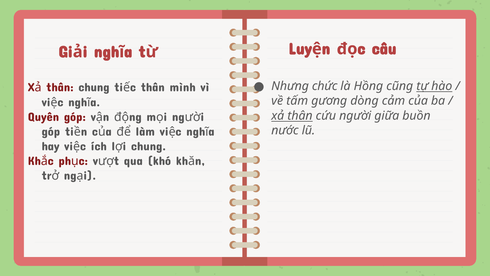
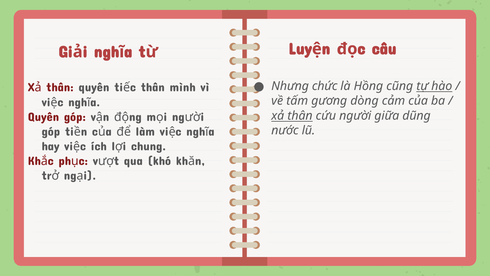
chung at (94, 87): chung -> quyên
buồn: buồn -> dũng
